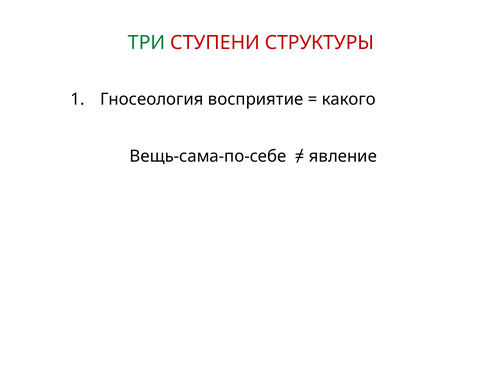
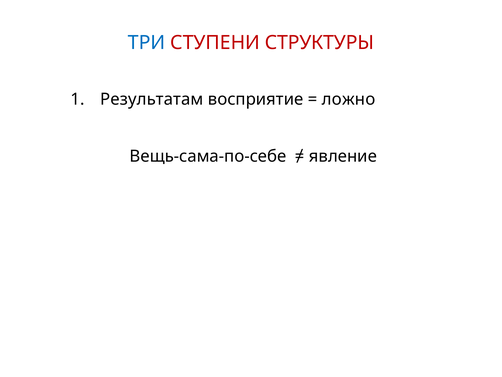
ТРИ colour: green -> blue
Гносеология: Гносеология -> Результатам
какого: какого -> ложно
